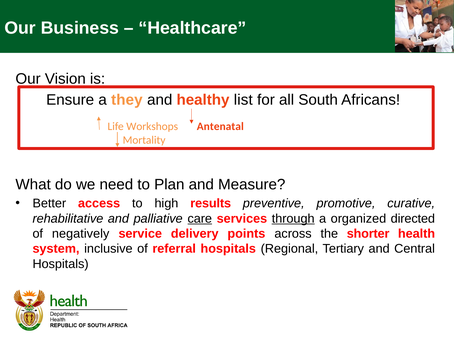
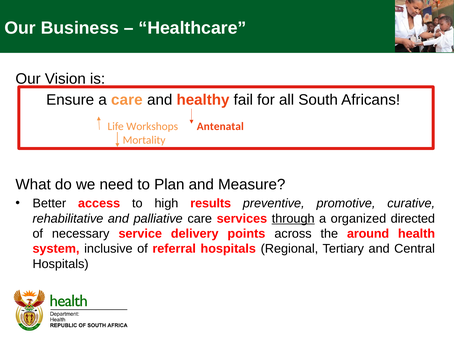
a they: they -> care
list: list -> fail
care at (200, 219) underline: present -> none
negatively: negatively -> necessary
shorter: shorter -> around
